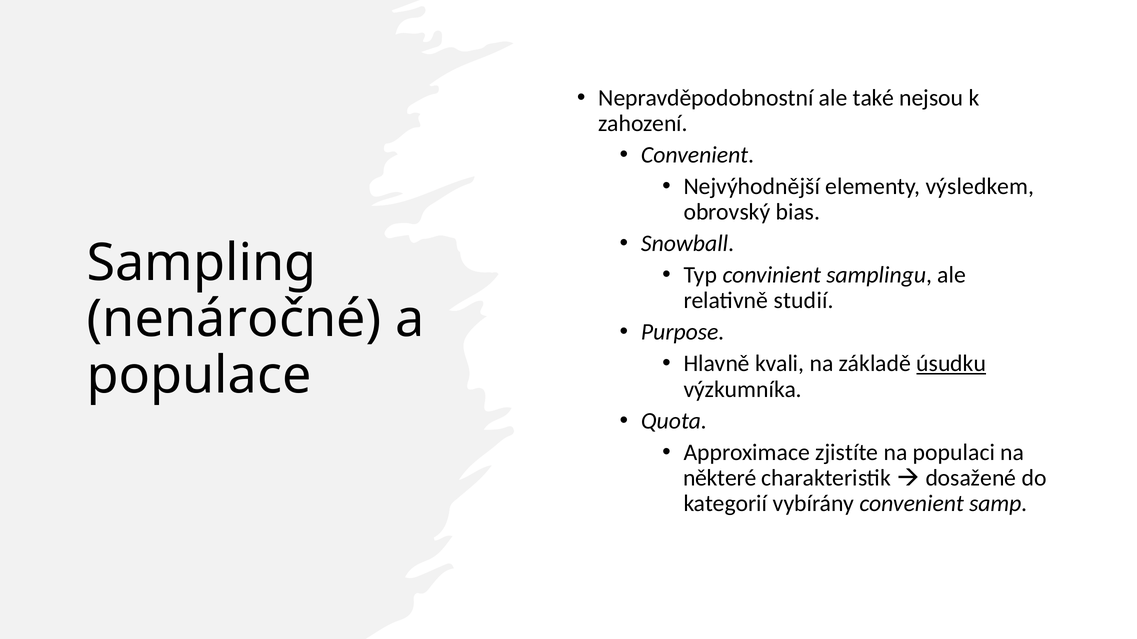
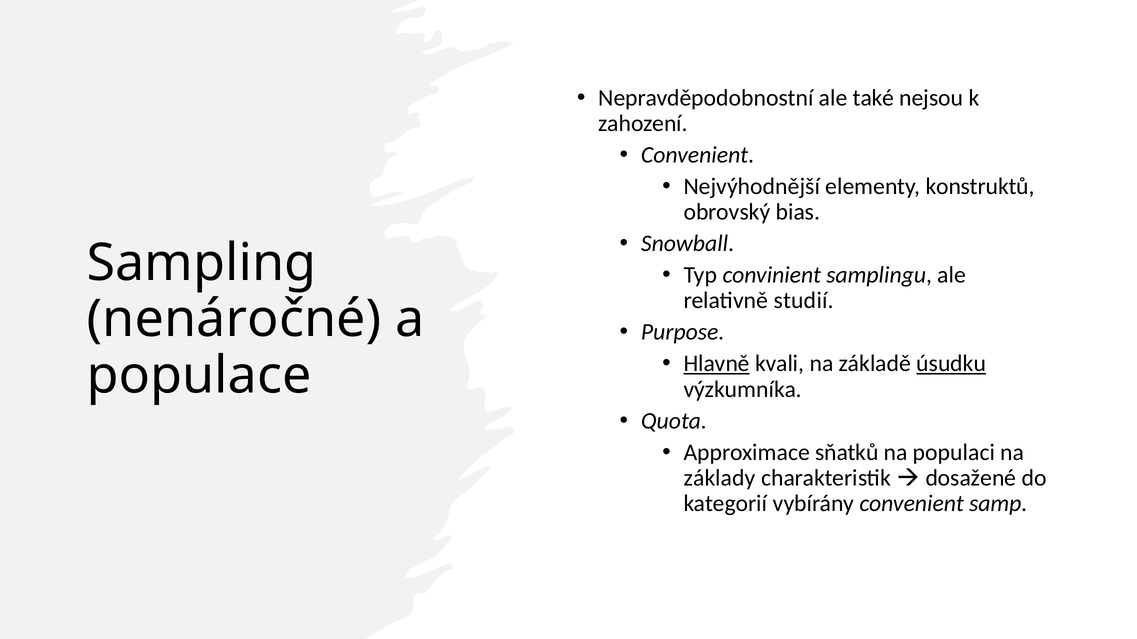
výsledkem: výsledkem -> konstruktů
Hlavně underline: none -> present
zjistíte: zjistíte -> sňatků
některé: některé -> základy
